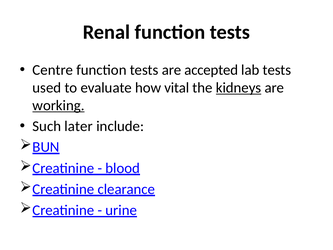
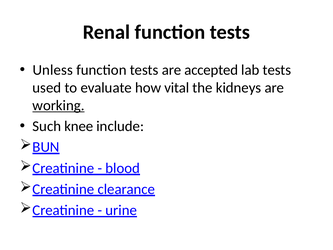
Centre: Centre -> Unless
kidneys underline: present -> none
later: later -> knee
